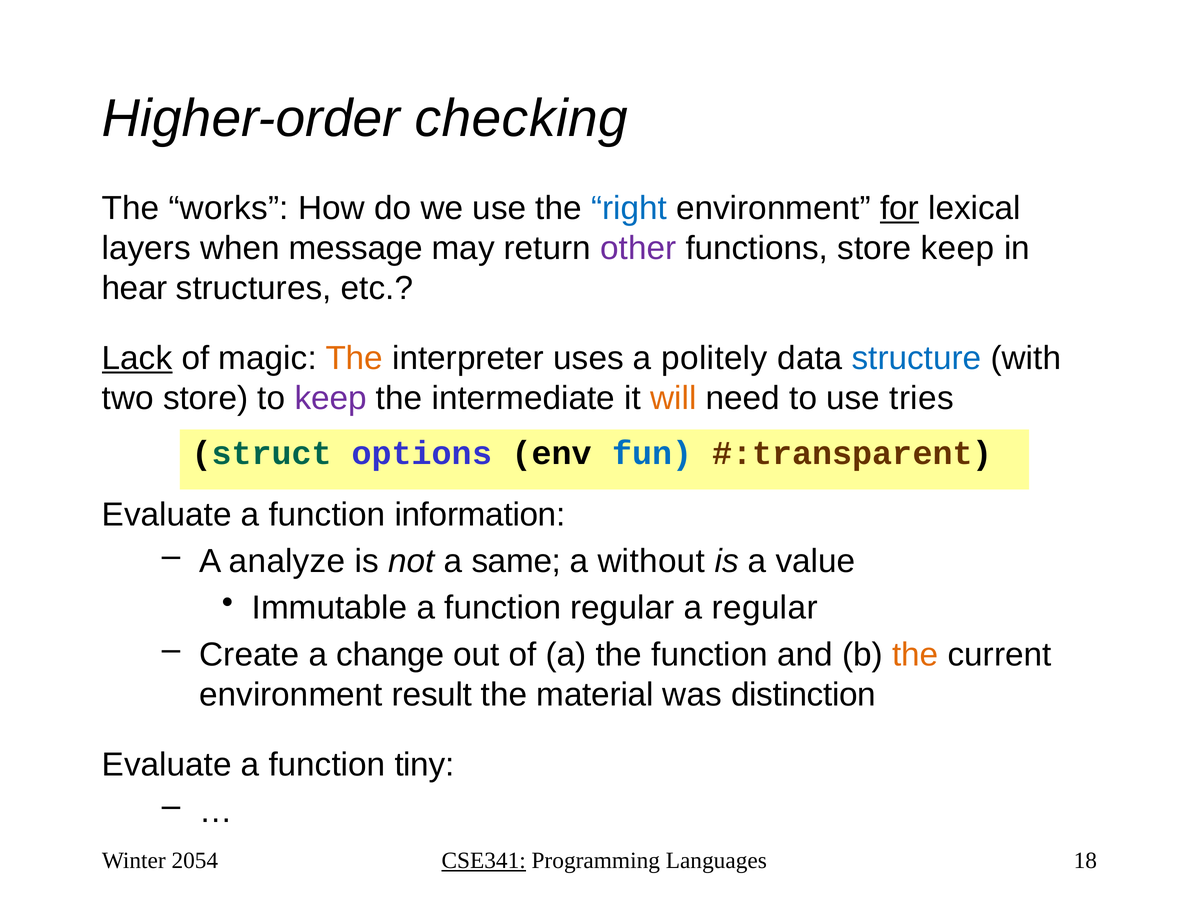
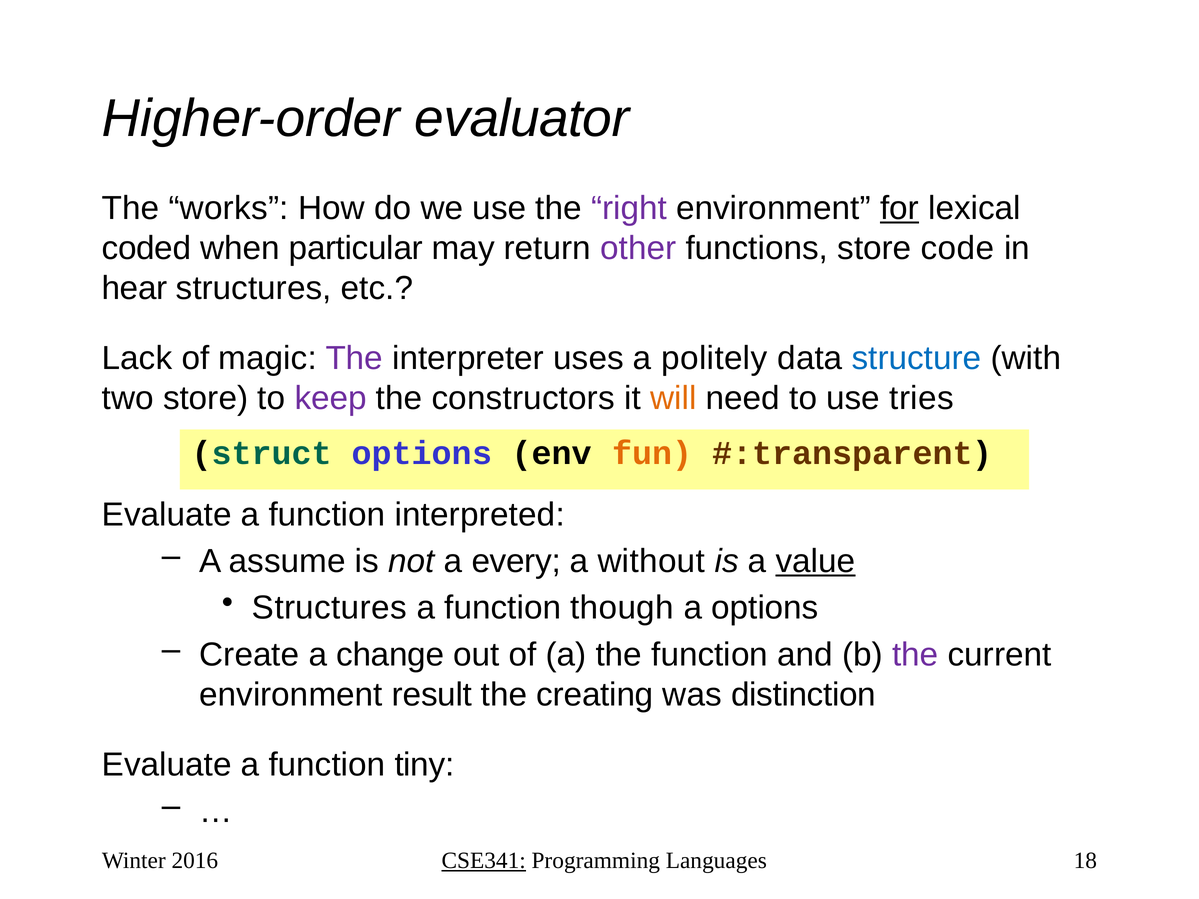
checking: checking -> evaluator
right colour: blue -> purple
layers: layers -> coded
message: message -> particular
store keep: keep -> code
Lack underline: present -> none
The at (354, 358) colour: orange -> purple
intermediate: intermediate -> constructors
fun colour: blue -> orange
information: information -> interpreted
analyze: analyze -> assume
same: same -> every
value underline: none -> present
Immutable at (330, 608): Immutable -> Structures
function regular: regular -> though
a regular: regular -> options
the at (915, 655) colour: orange -> purple
material: material -> creating
2054: 2054 -> 2016
